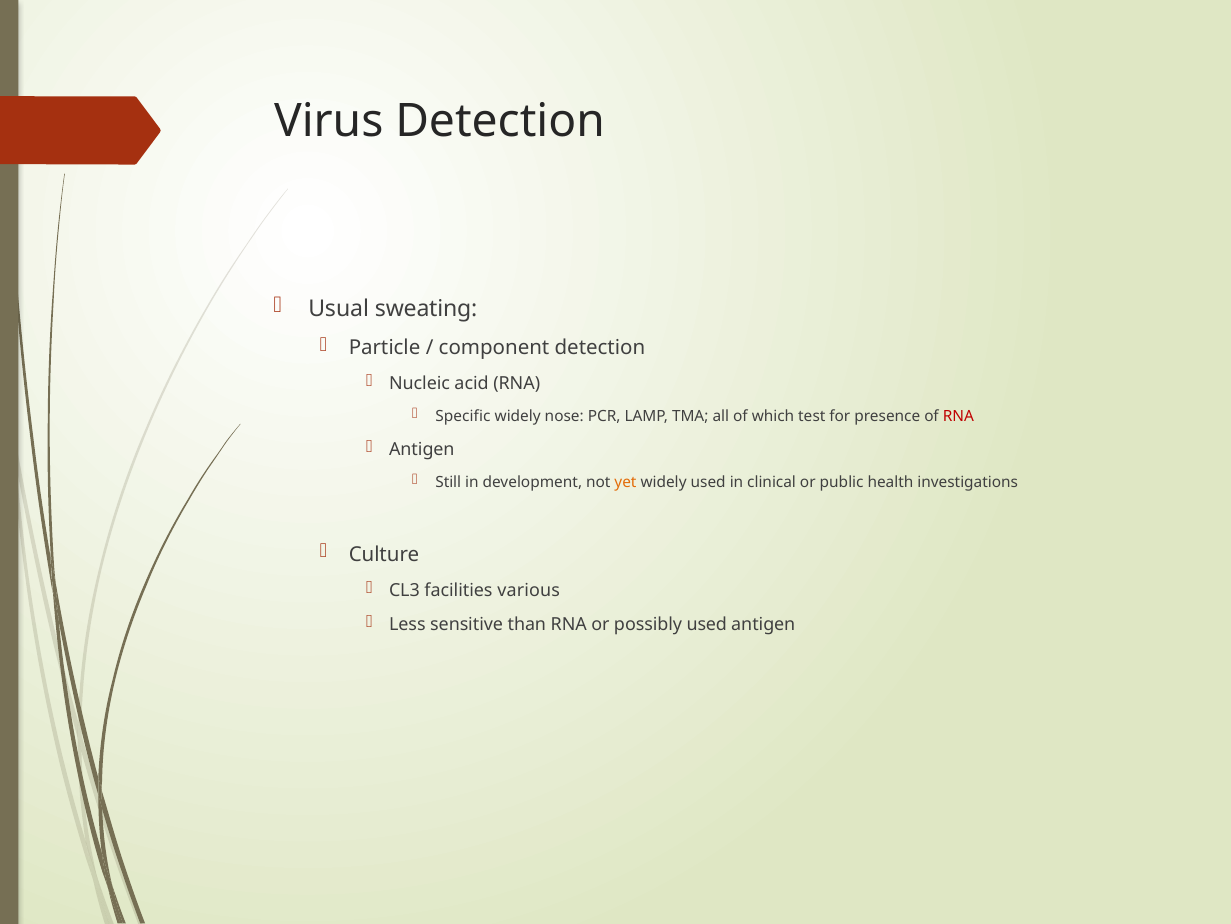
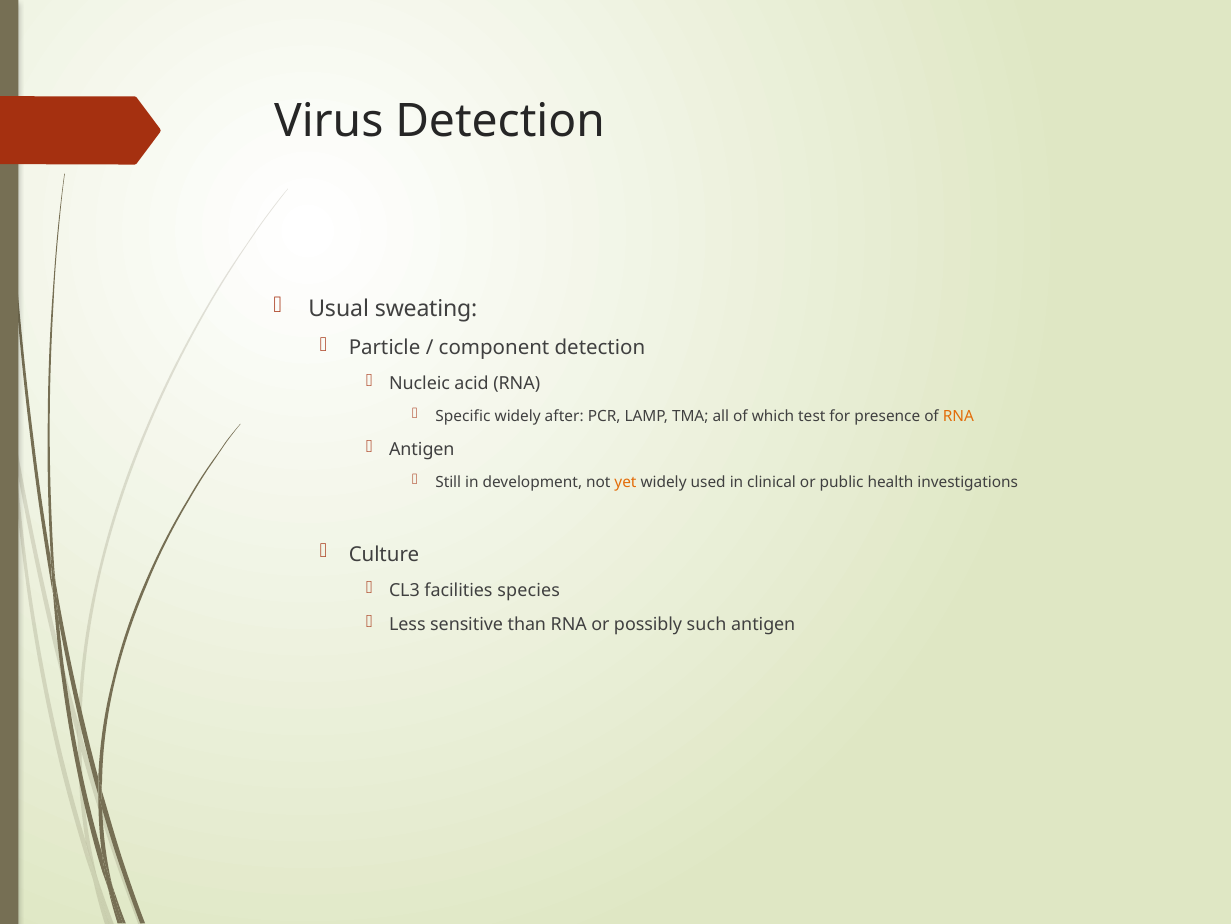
nose: nose -> after
RNA at (958, 416) colour: red -> orange
various: various -> species
possibly used: used -> such
